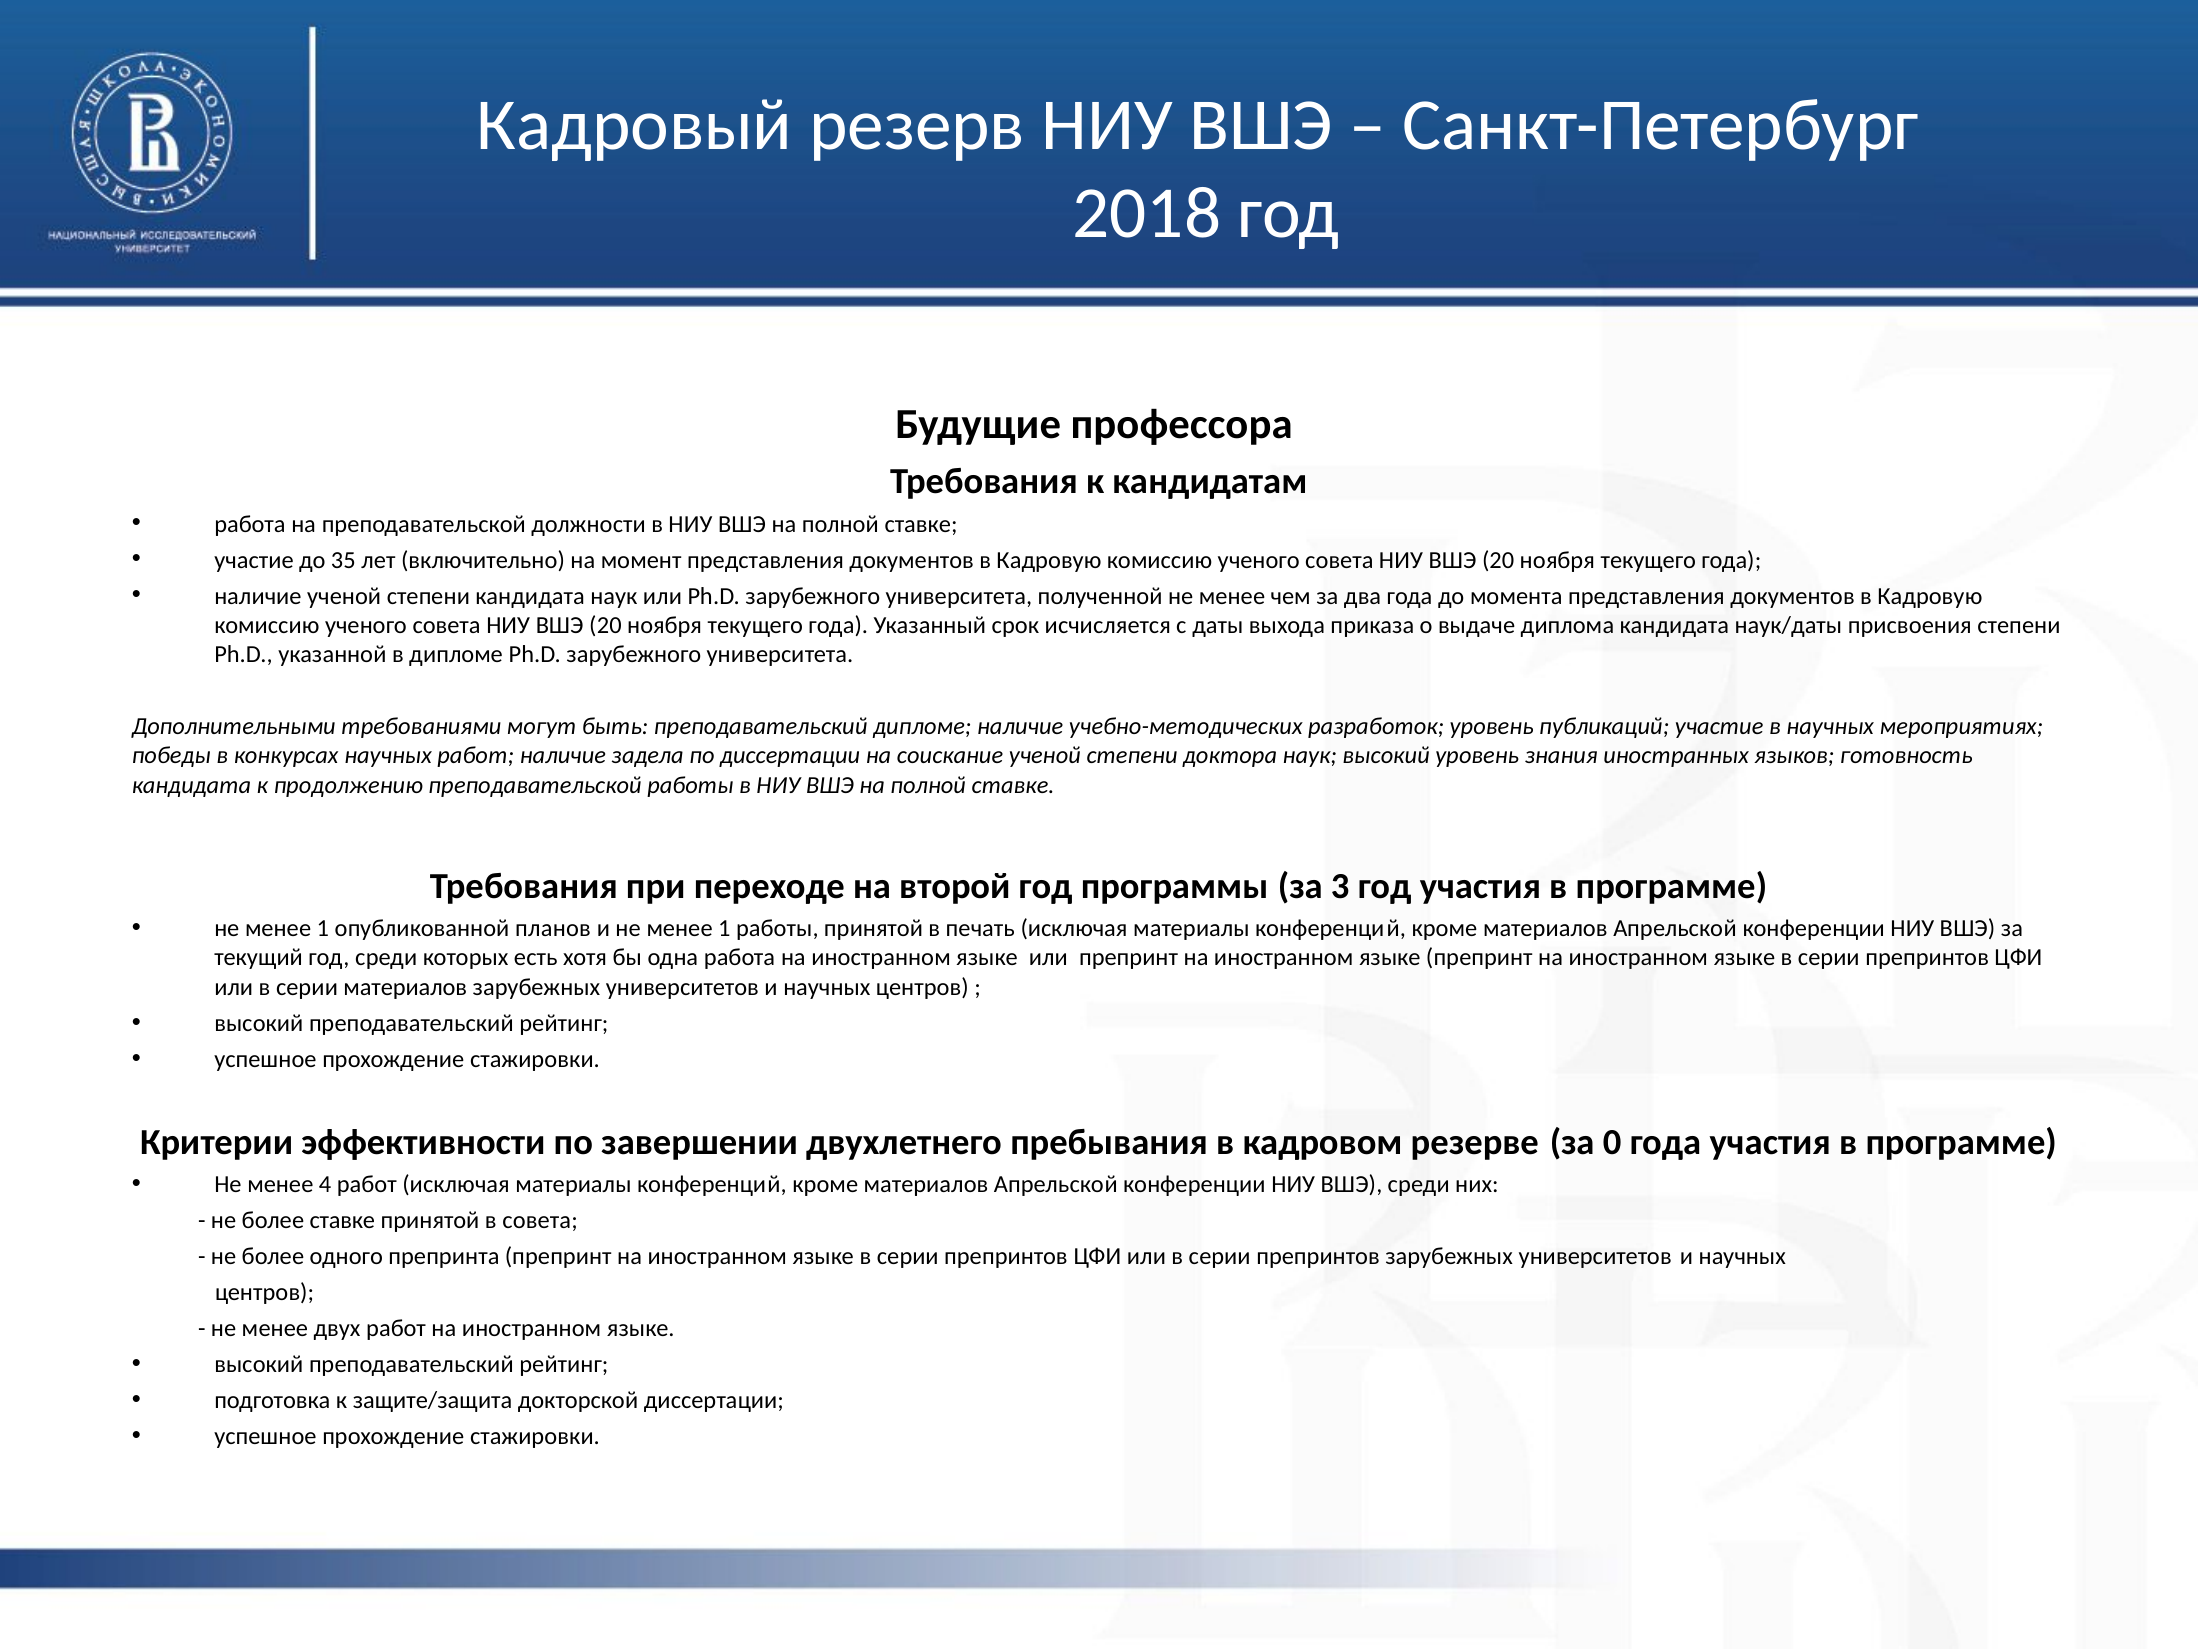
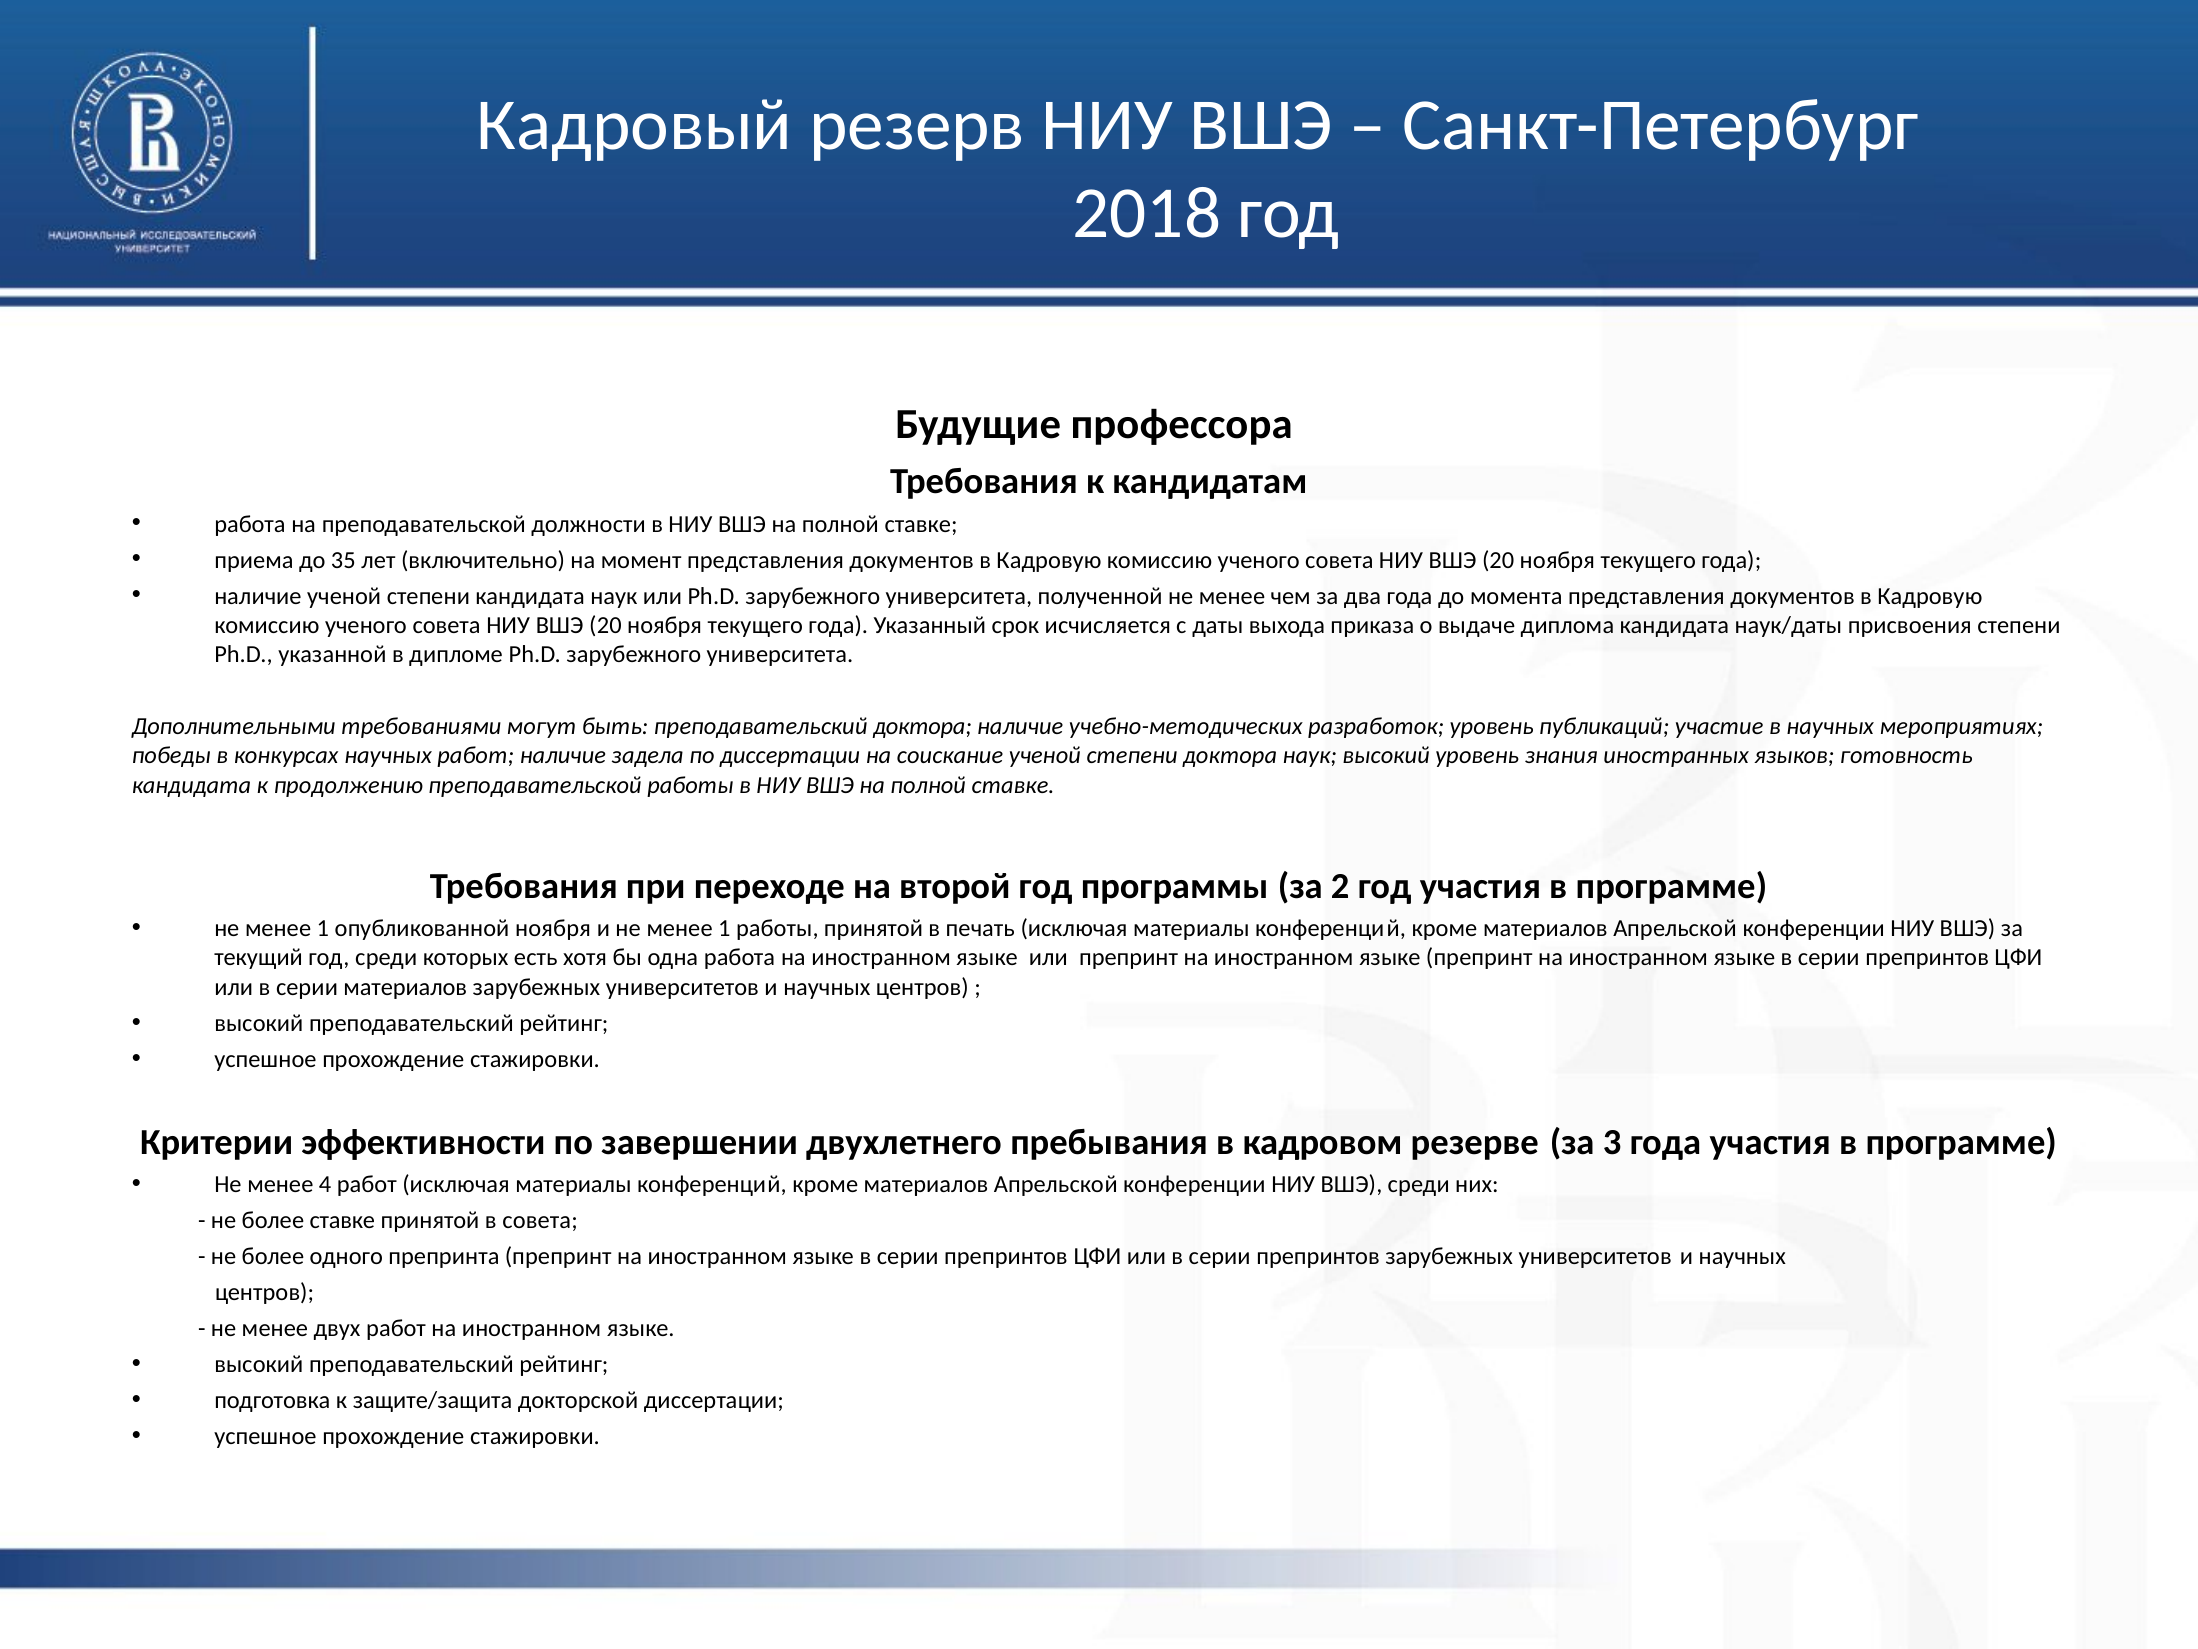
участие at (254, 560): участие -> приема
преподавательский дипломе: дипломе -> доктора
3: 3 -> 2
опубликованной планов: планов -> ноября
0: 0 -> 3
